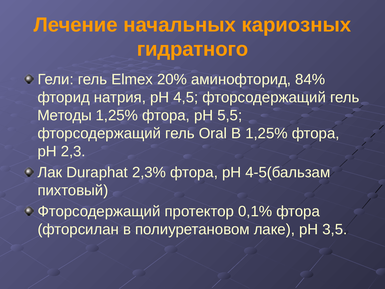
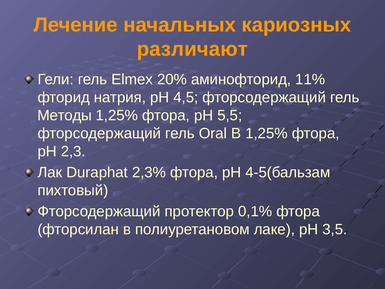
гидратного: гидратного -> различают
84%: 84% -> 11%
